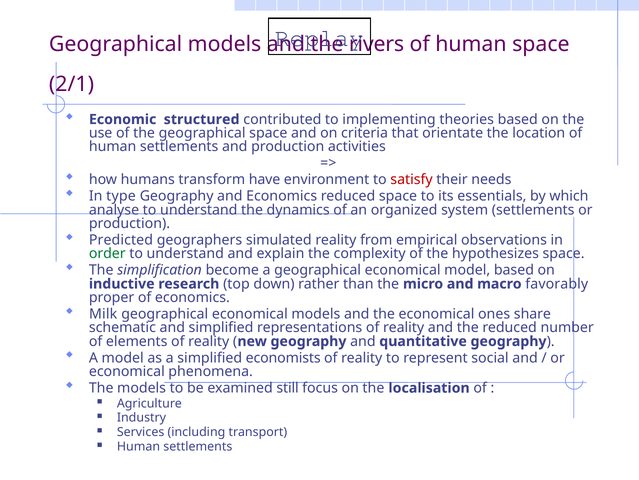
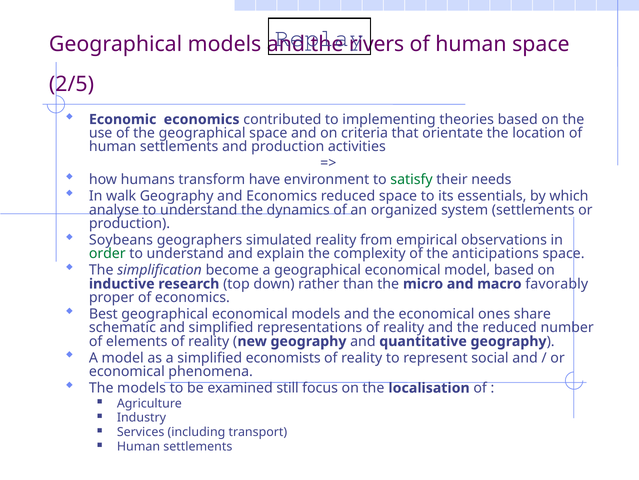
2/1: 2/1 -> 2/5
Economic structured: structured -> economics
satisfy colour: red -> green
type: type -> walk
Predicted: Predicted -> Soybeans
hypothesizes: hypothesizes -> anticipations
Milk: Milk -> Best
